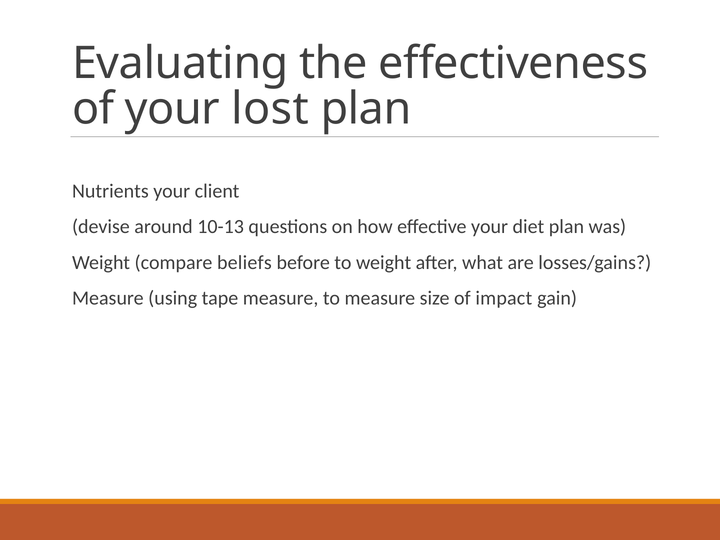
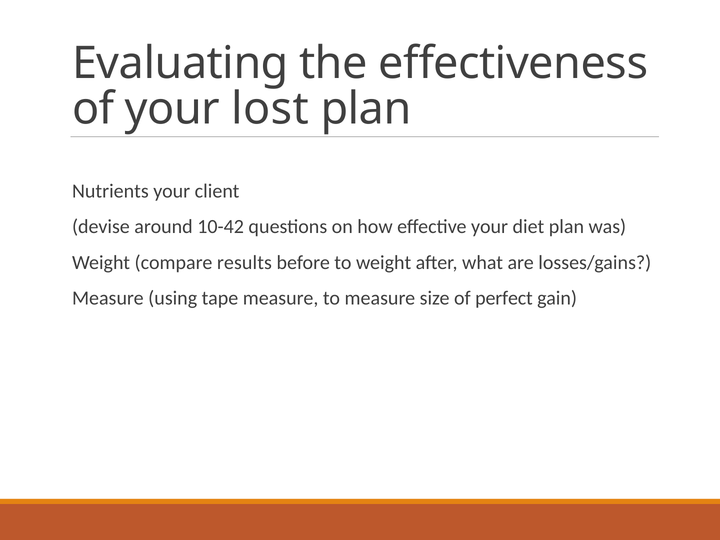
10-13: 10-13 -> 10-42
beliefs: beliefs -> results
impact: impact -> perfect
